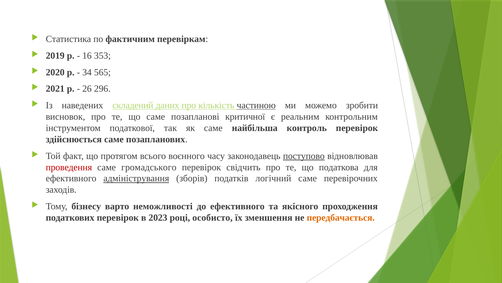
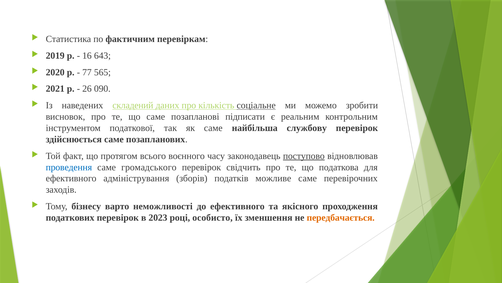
353: 353 -> 643
34: 34 -> 77
296: 296 -> 090
частиною: частиною -> соціальне
критичної: критичної -> підписати
контроль: контроль -> службову
проведення colour: red -> blue
адміністрування underline: present -> none
логічний: логічний -> можливе
